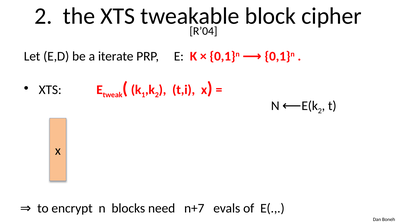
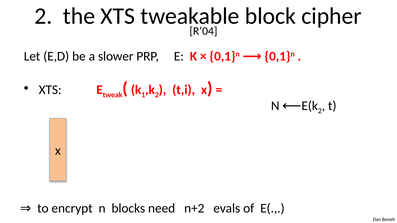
iterate: iterate -> slower
n+7: n+7 -> n+2
